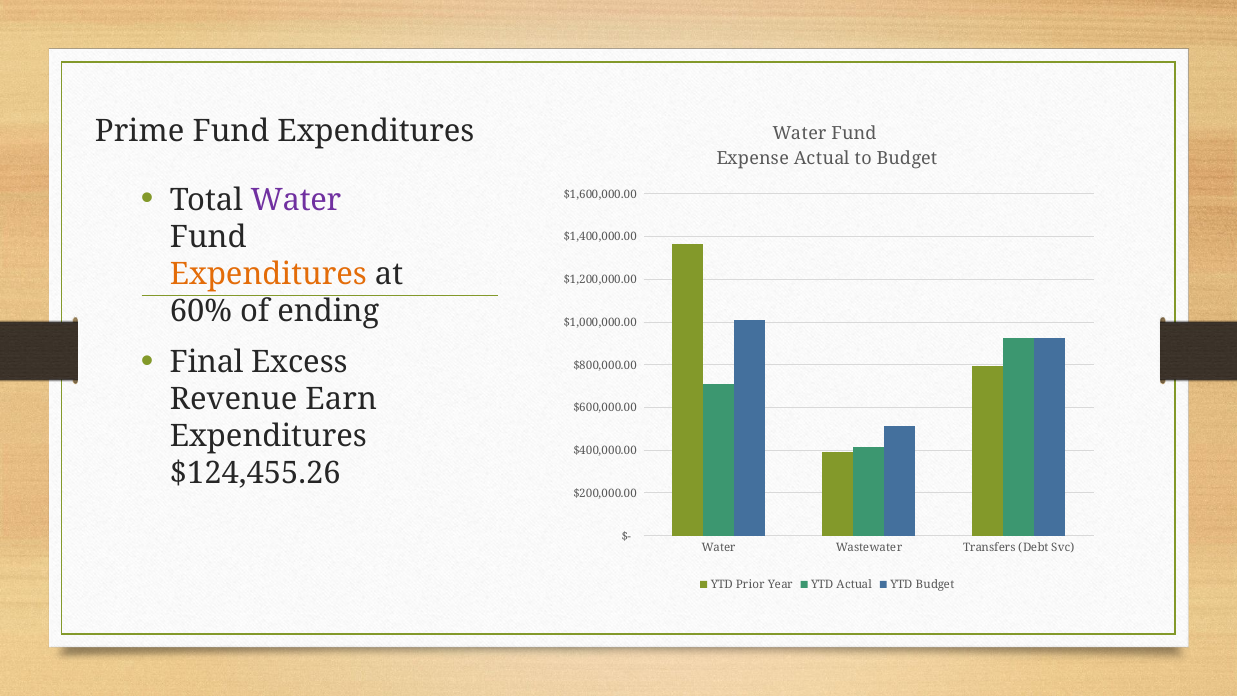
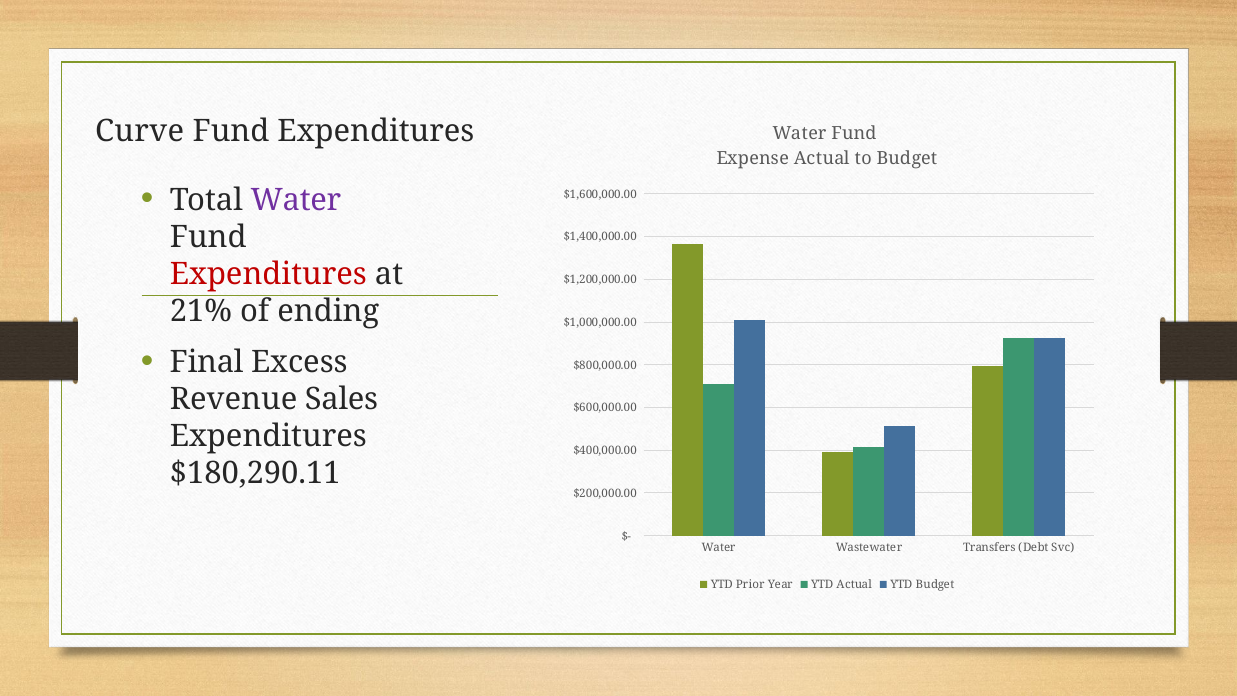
Prime: Prime -> Curve
Expenditures at (268, 274) colour: orange -> red
60%: 60% -> 21%
Earn: Earn -> Sales
$124,455.26: $124,455.26 -> $180,290.11
